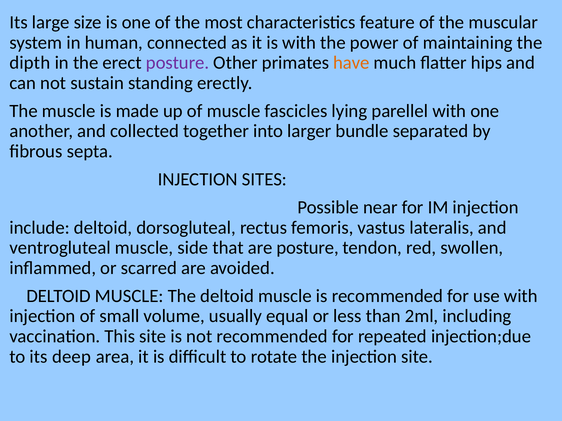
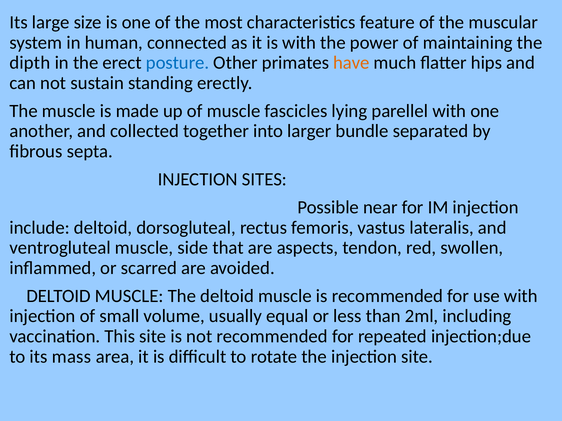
posture at (178, 63) colour: purple -> blue
are posture: posture -> aspects
deep: deep -> mass
